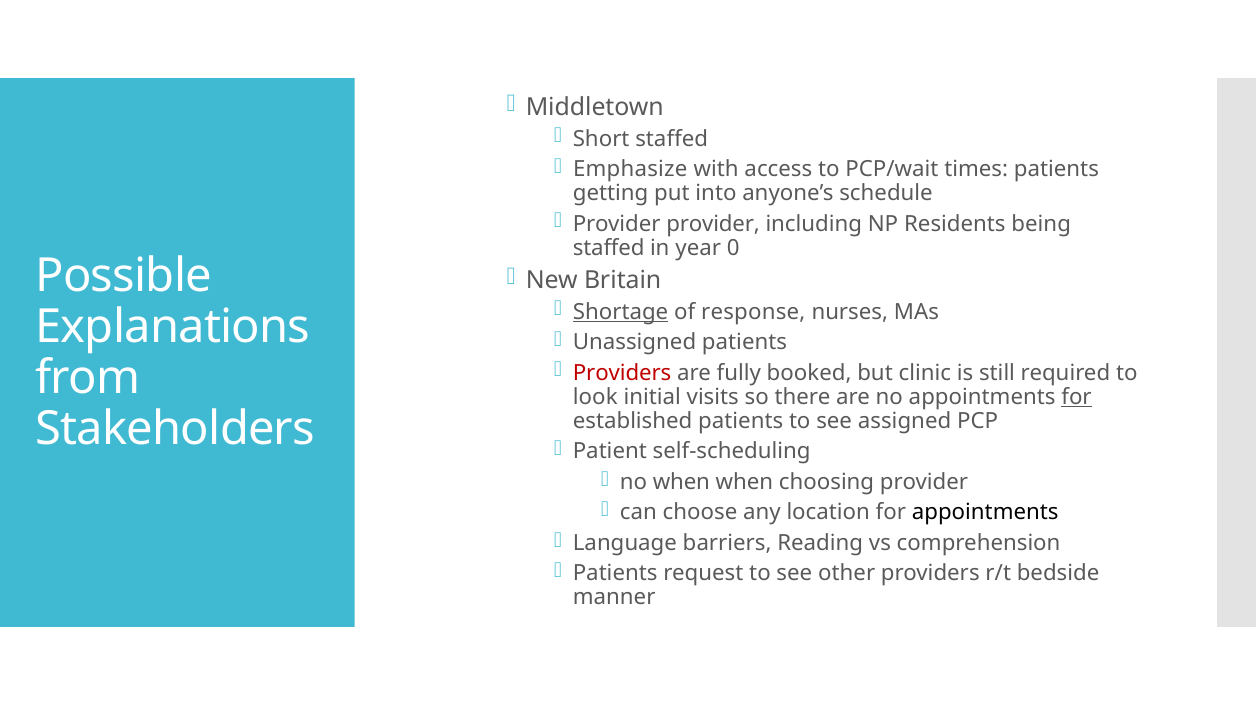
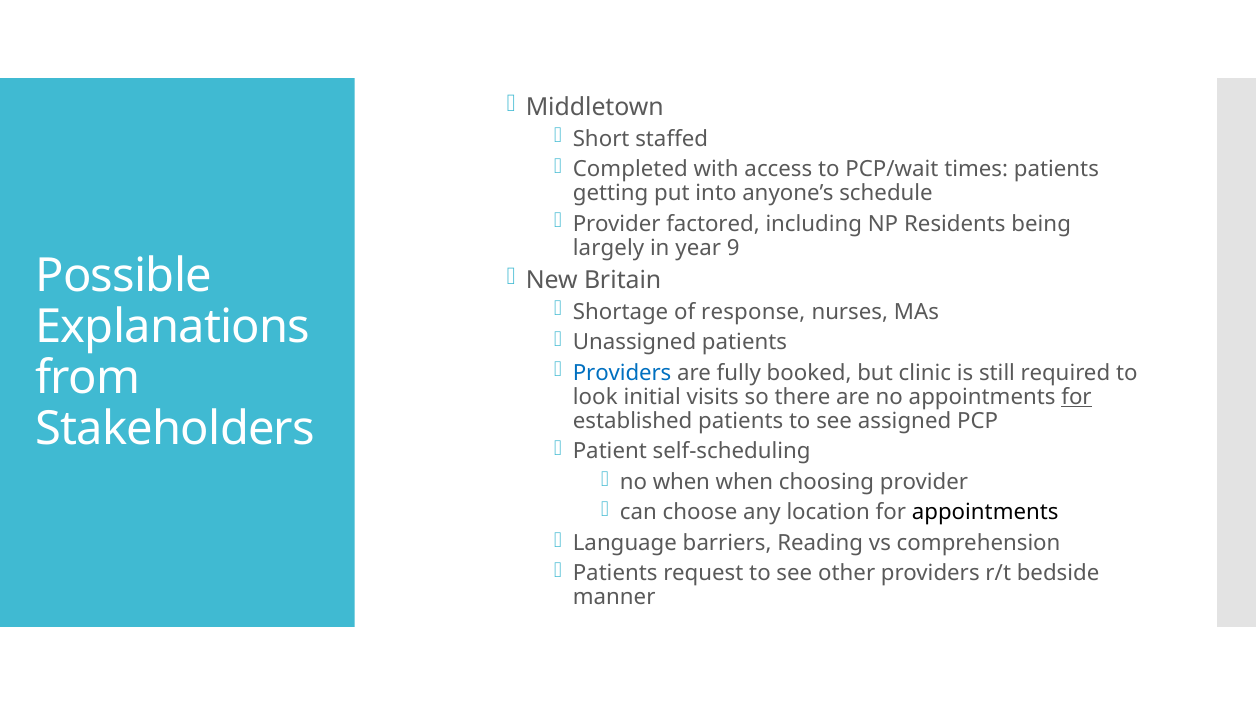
Emphasize: Emphasize -> Completed
Provider provider: provider -> factored
staffed at (609, 248): staffed -> largely
0: 0 -> 9
Shortage underline: present -> none
Providers at (622, 373) colour: red -> blue
